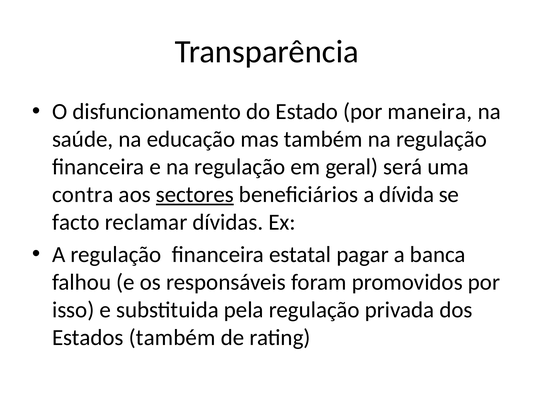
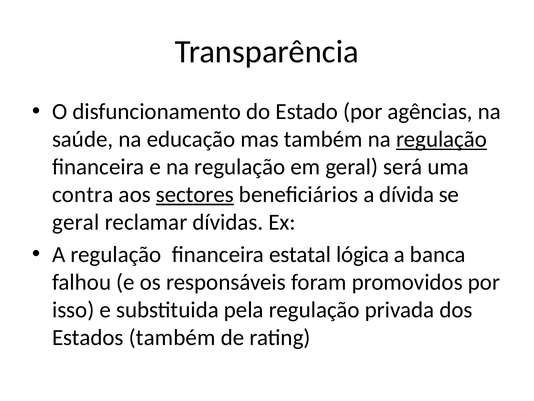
maneira: maneira -> agências
regulação at (441, 139) underline: none -> present
facto at (76, 222): facto -> geral
pagar: pagar -> lógica
